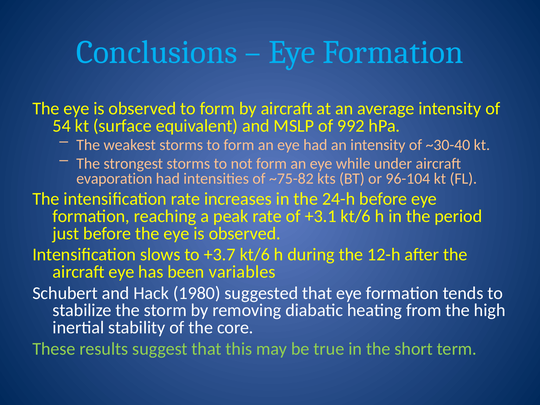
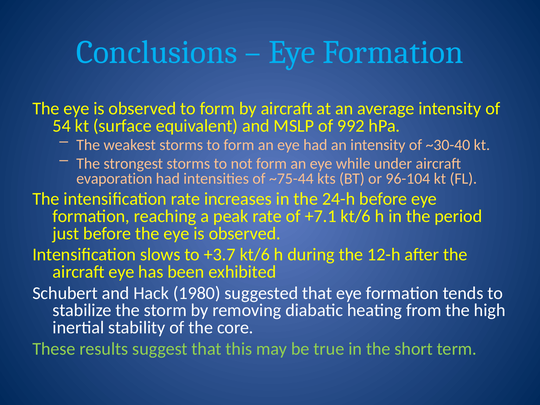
~75-82: ~75-82 -> ~75-44
+3.1: +3.1 -> +7.1
variables: variables -> exhibited
